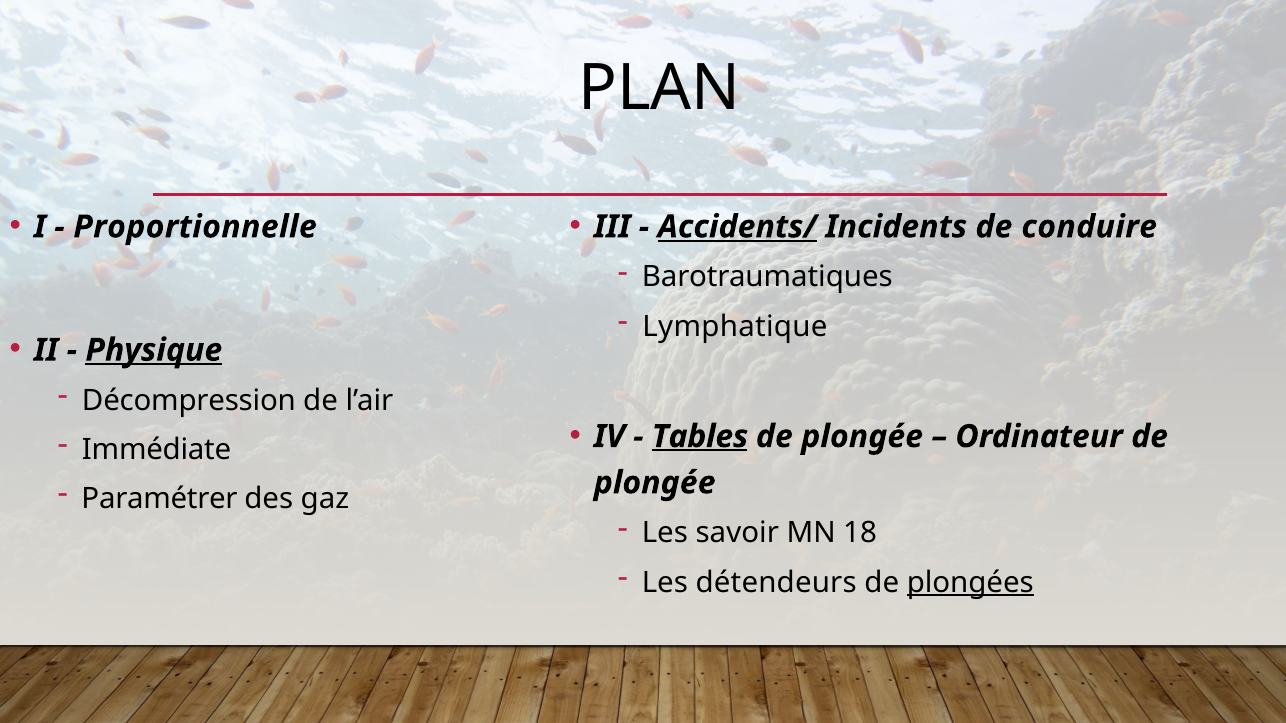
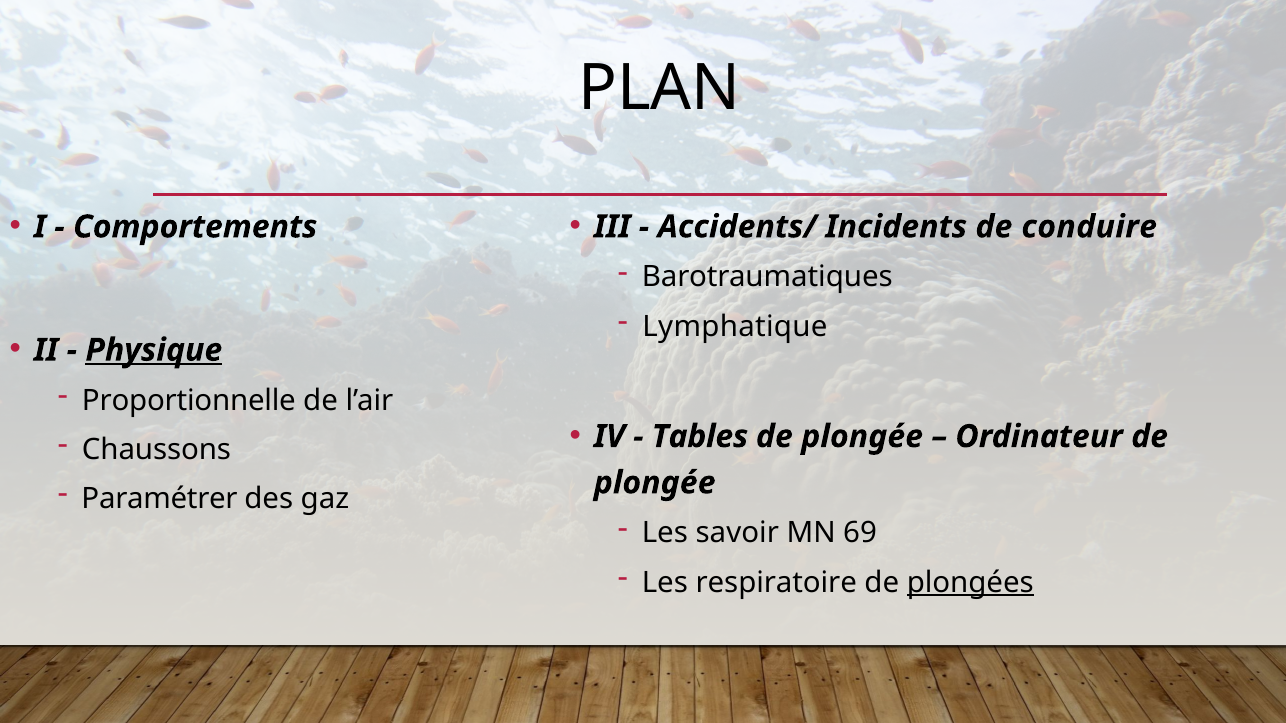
Proportionnelle: Proportionnelle -> Comportements
Accidents/ underline: present -> none
Décompression: Décompression -> Proportionnelle
Tables underline: present -> none
Immédiate: Immédiate -> Chaussons
18: 18 -> 69
détendeurs: détendeurs -> respiratoire
